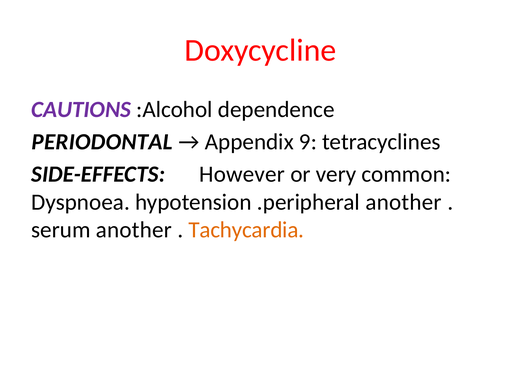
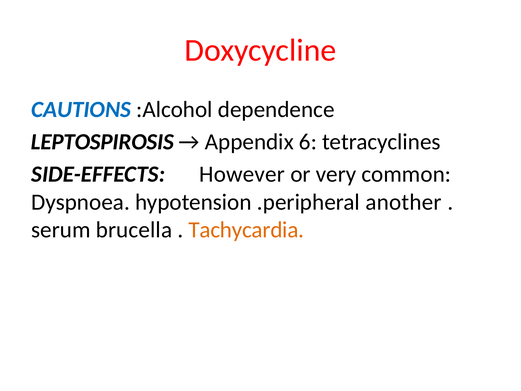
CAUTIONS colour: purple -> blue
PERIODONTAL: PERIODONTAL -> LEPTOSPIROSIS
9: 9 -> 6
serum another: another -> brucella
